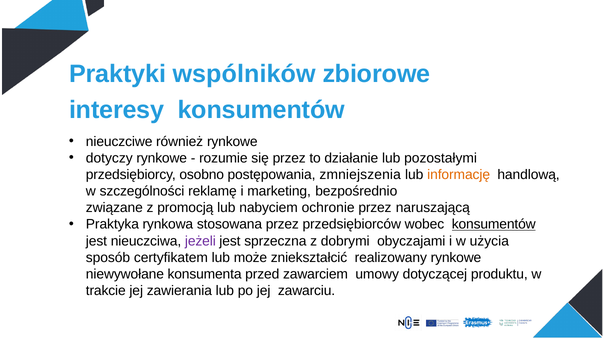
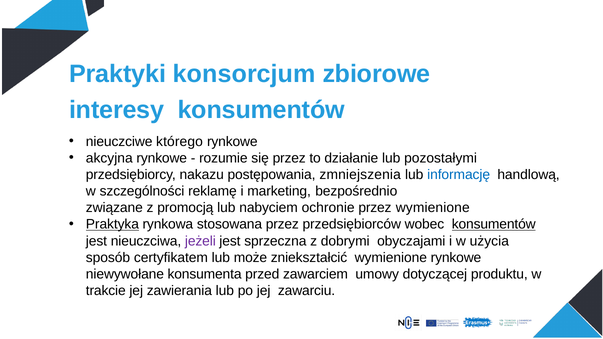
wspólników: wspólników -> konsorcjum
również: również -> którego
dotyczy: dotyczy -> akcyjna
osobno: osobno -> nakazu
informację colour: orange -> blue
przez naruszającą: naruszającą -> wymienione
Praktyka underline: none -> present
zniekształcić realizowany: realizowany -> wymienione
